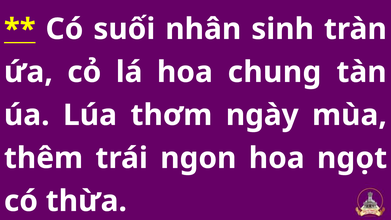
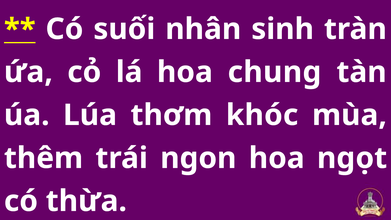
ngày: ngày -> khóc
